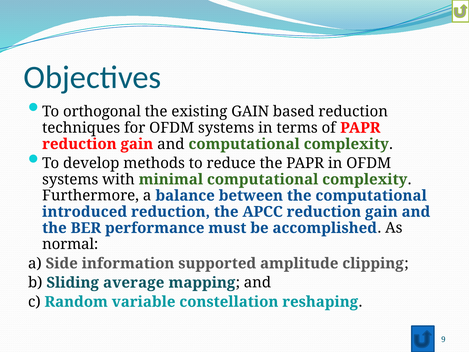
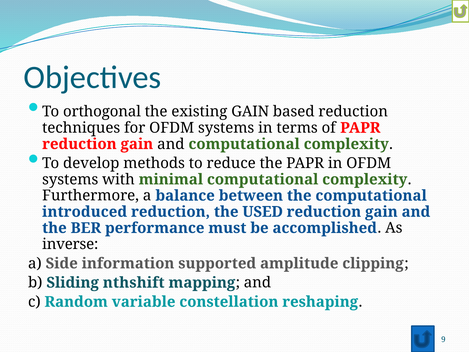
APCC: APCC -> USED
normal: normal -> inverse
average: average -> nthshift
